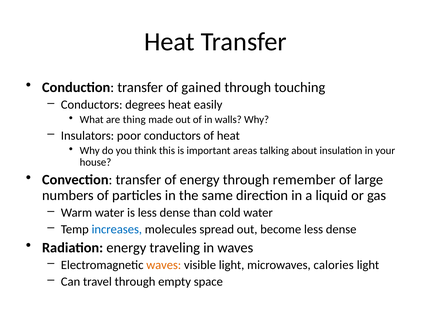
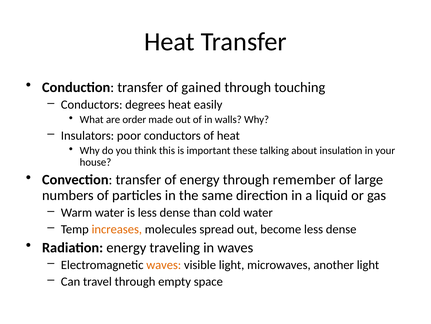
thing: thing -> order
areas: areas -> these
increases colour: blue -> orange
calories: calories -> another
